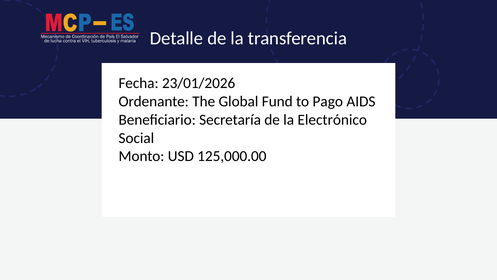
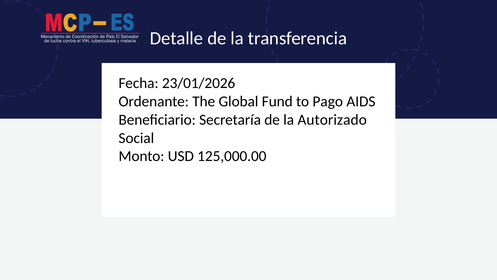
Electrónico: Electrónico -> Autorizado
